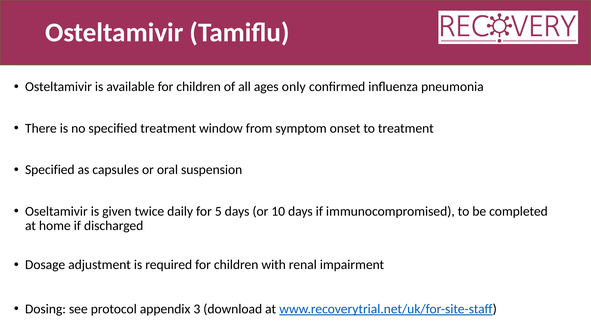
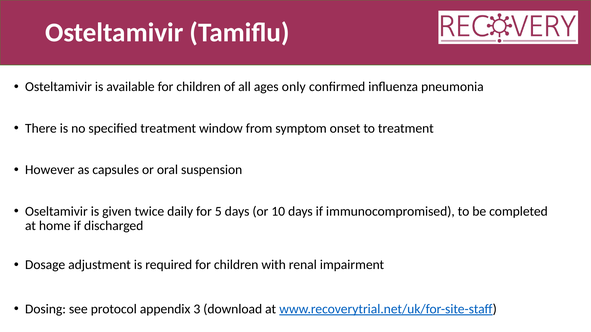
Specified at (50, 170): Specified -> However
